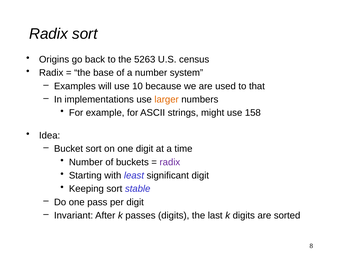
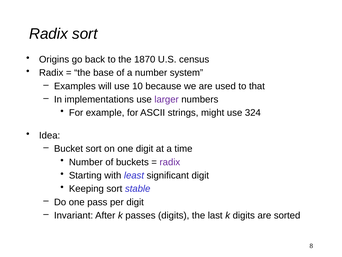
5263: 5263 -> 1870
larger colour: orange -> purple
158: 158 -> 324
